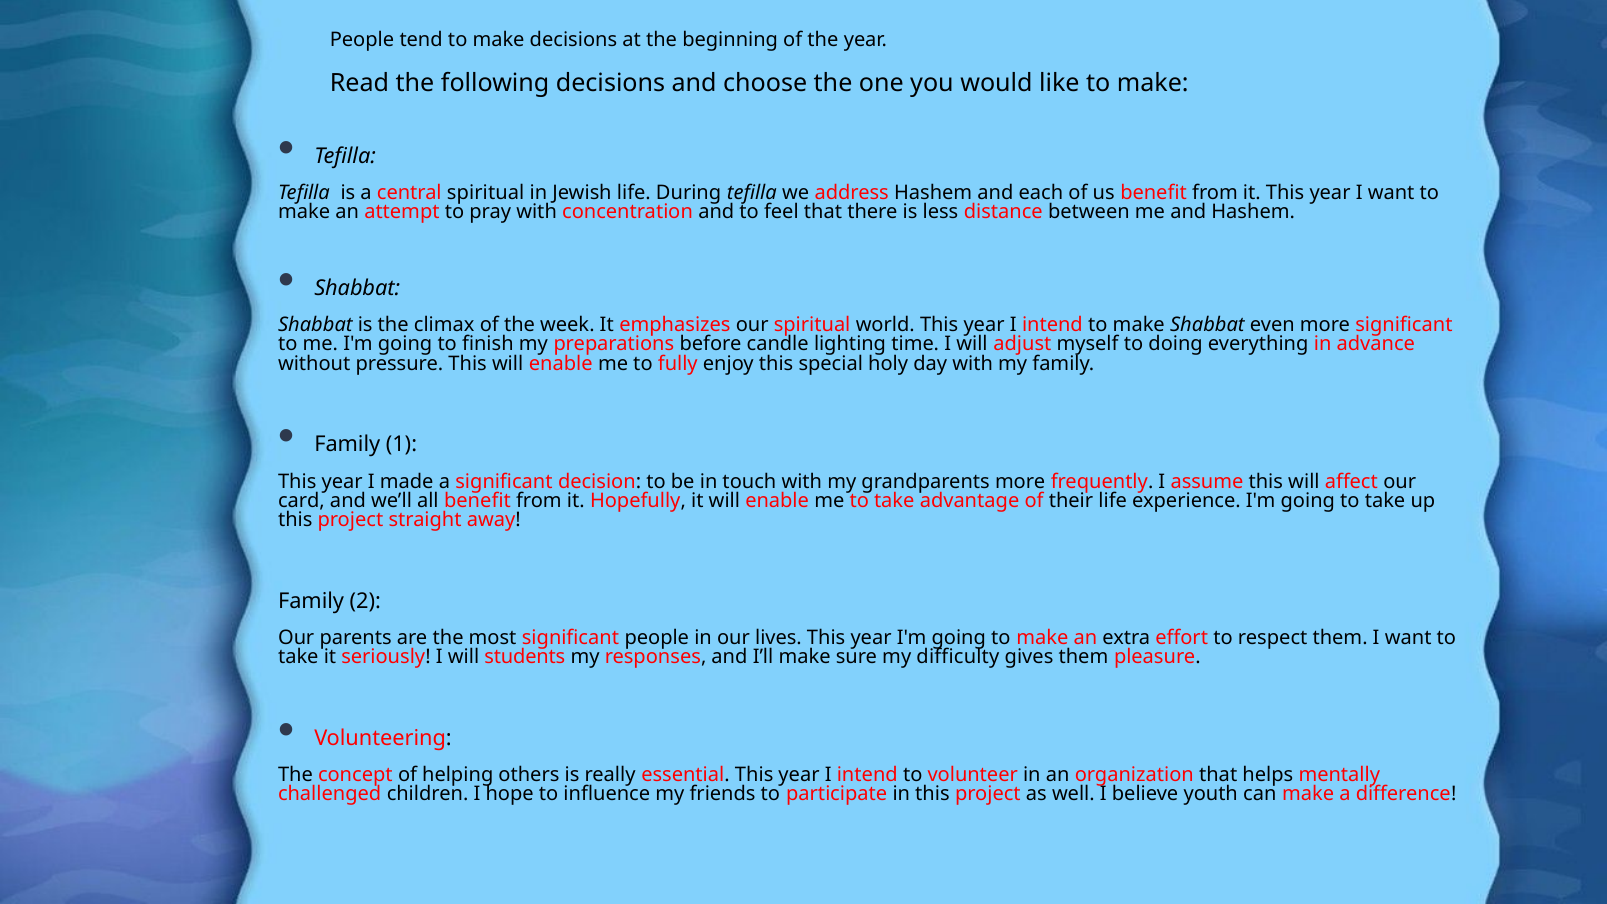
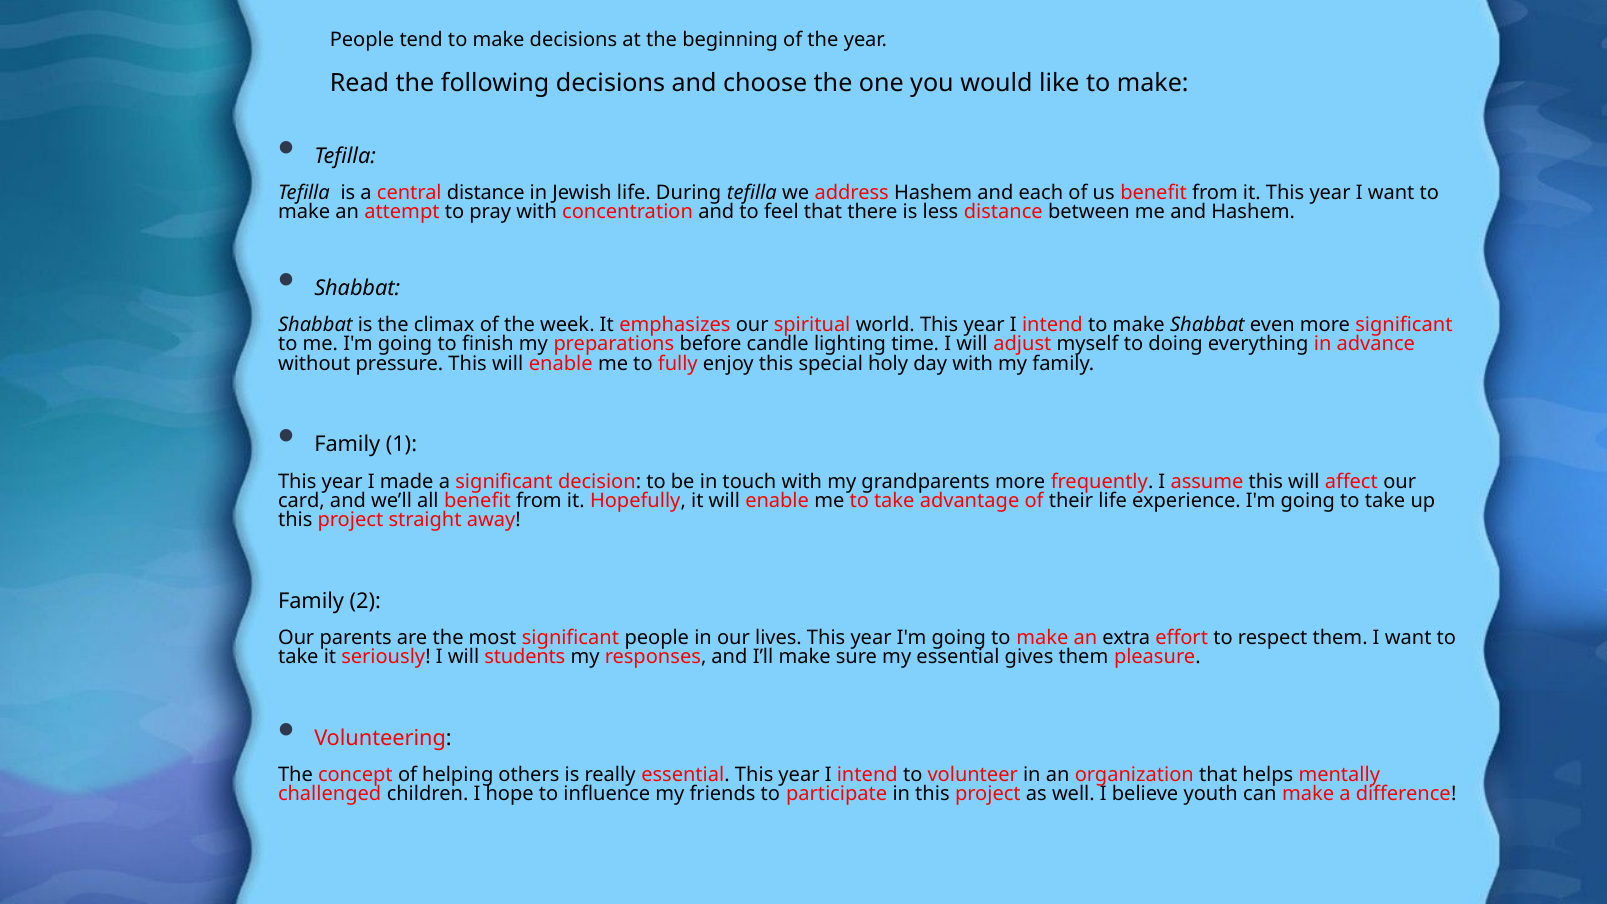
central spiritual: spiritual -> distance
my difficulty: difficulty -> essential
